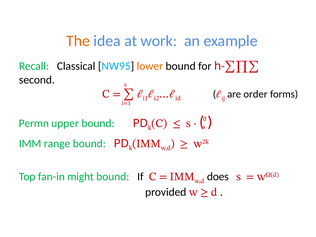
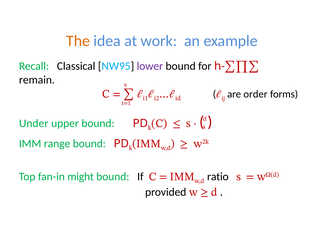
lower colour: orange -> purple
second: second -> remain
Permn: Permn -> Under
does: does -> ratio
